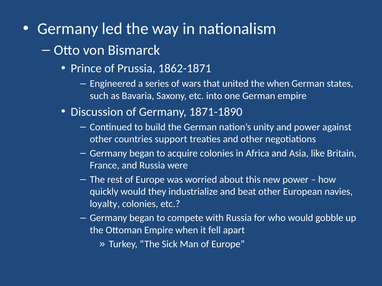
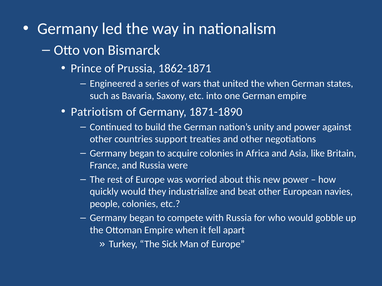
Discussion: Discussion -> Patriotism
loyalty: loyalty -> people
